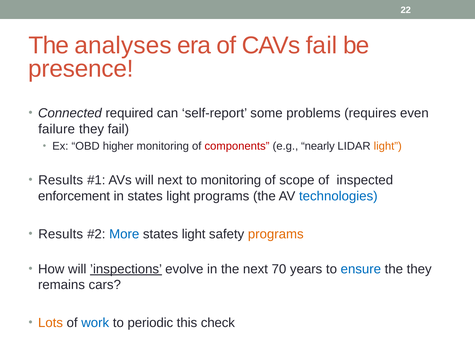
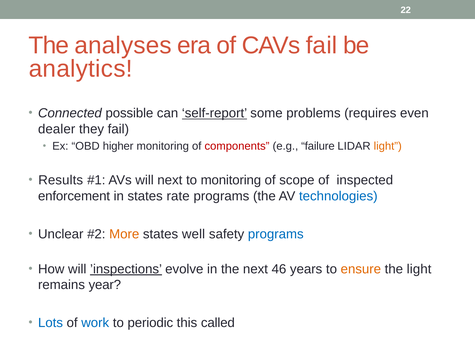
presence: presence -> analytics
required: required -> possible
self-report underline: none -> present
failure: failure -> dealer
nearly: nearly -> failure
in states light: light -> rate
Results at (61, 234): Results -> Unclear
More colour: blue -> orange
light at (194, 234): light -> well
programs at (276, 234) colour: orange -> blue
70: 70 -> 46
ensure colour: blue -> orange
the they: they -> light
cars: cars -> year
Lots colour: orange -> blue
check: check -> called
